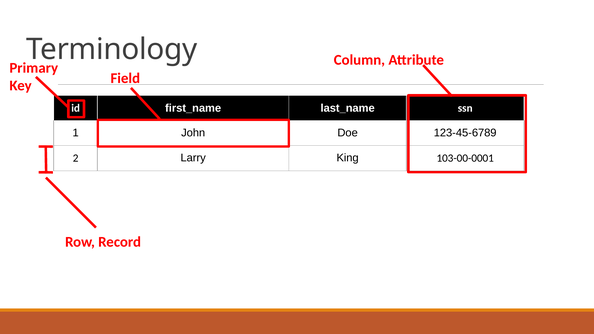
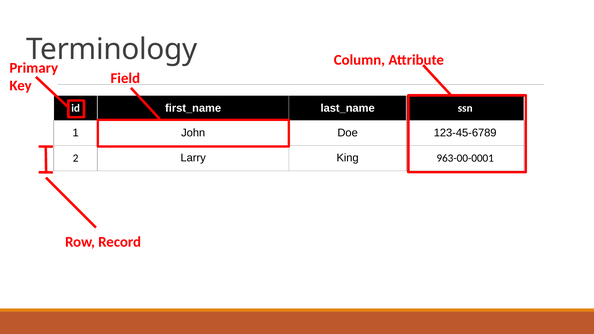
103-00-0001: 103-00-0001 -> 963-00-0001
